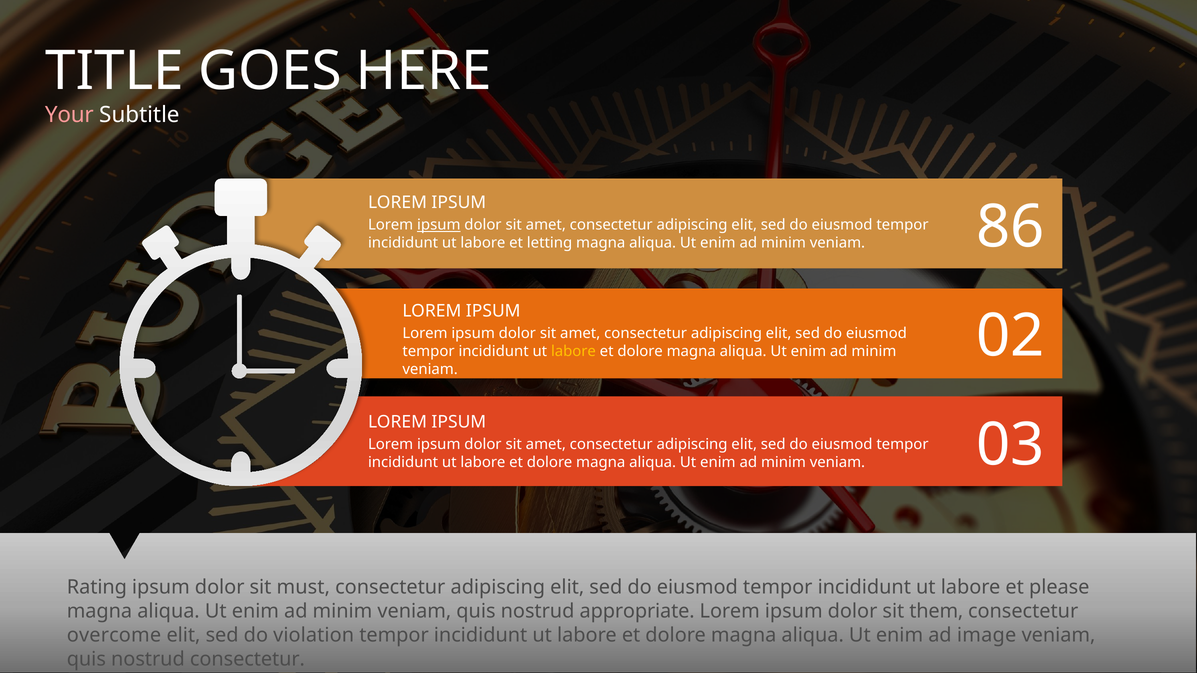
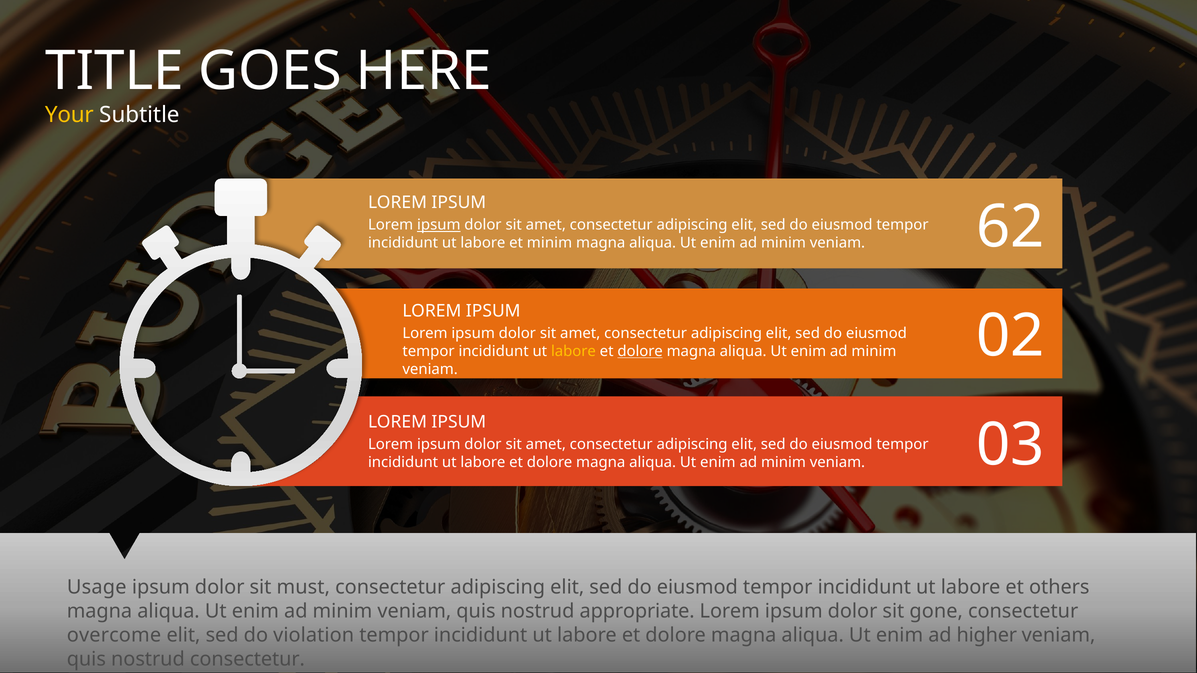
Your colour: pink -> yellow
et letting: letting -> minim
86: 86 -> 62
dolore at (640, 351) underline: none -> present
Rating: Rating -> Usage
please: please -> others
them: them -> gone
image: image -> higher
